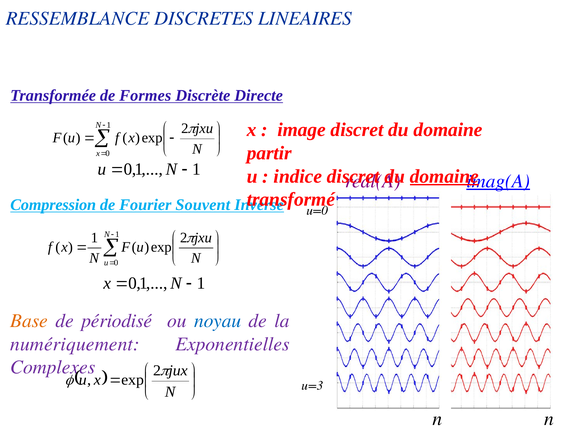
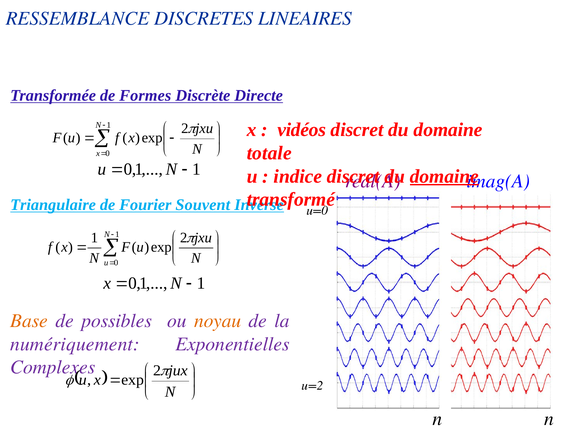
image: image -> vidéos
partir: partir -> totale
imag(A underline: present -> none
Compression: Compression -> Triangulaire
périodisé: périodisé -> possibles
noyau colour: blue -> orange
u=3: u=3 -> u=2
